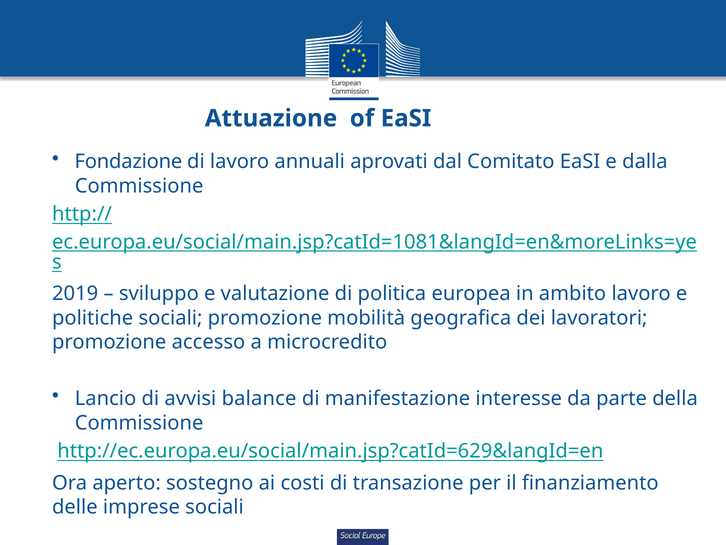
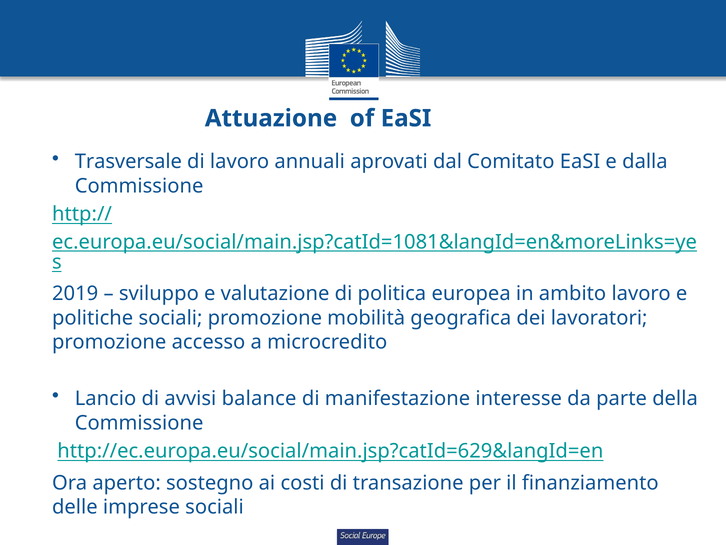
Fondazione: Fondazione -> Trasversale
